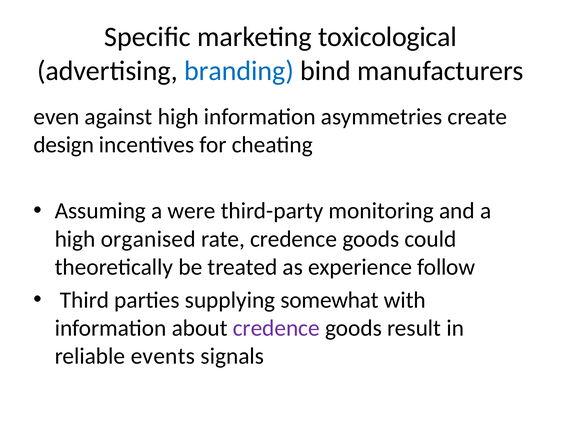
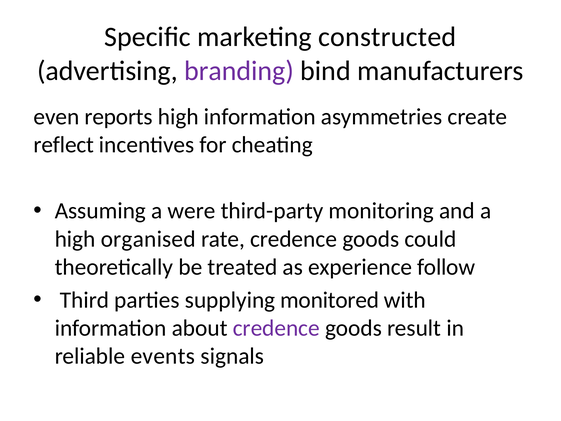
toxicological: toxicological -> constructed
branding colour: blue -> purple
against: against -> reports
design: design -> reflect
somewhat: somewhat -> monitored
